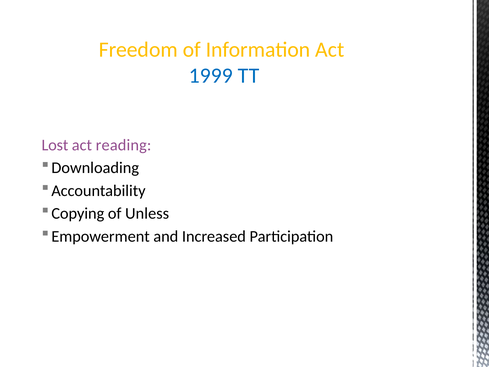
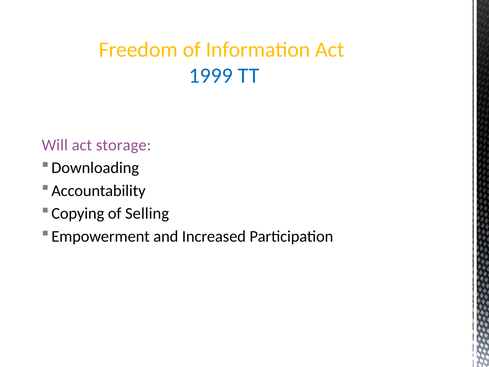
Lost: Lost -> Will
reading: reading -> storage
Unless: Unless -> Selling
